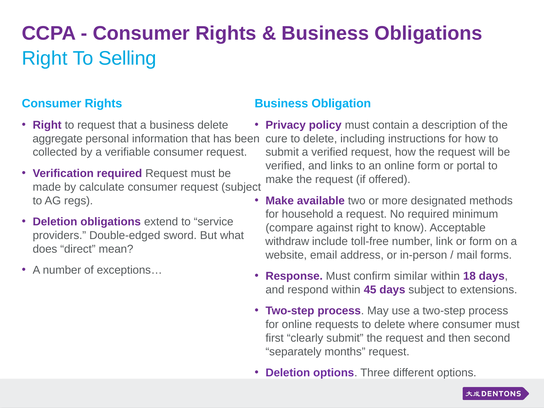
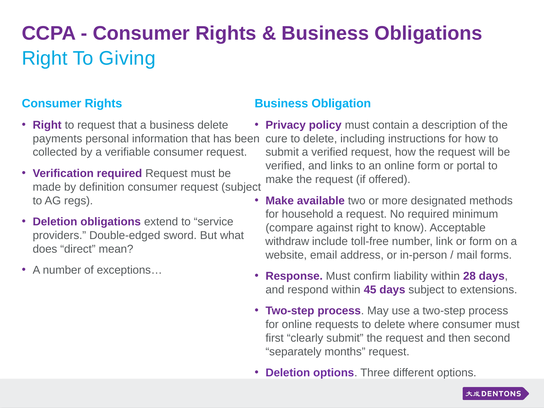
Selling: Selling -> Giving
aggregate: aggregate -> payments
calculate: calculate -> definition
similar: similar -> liability
18: 18 -> 28
